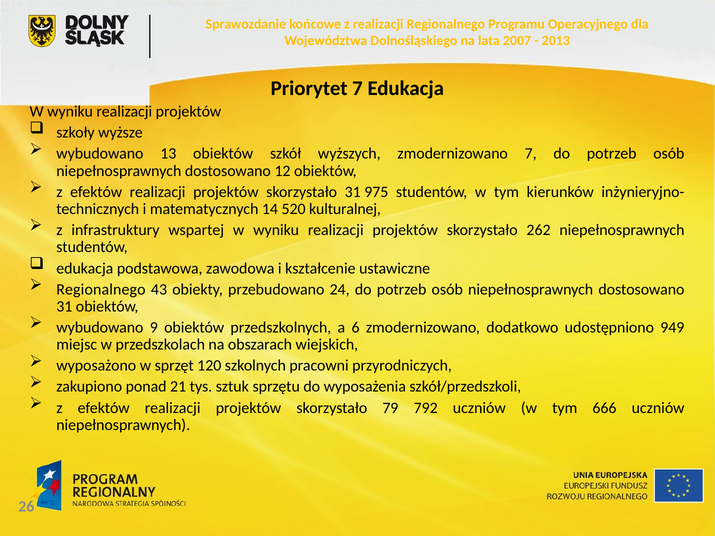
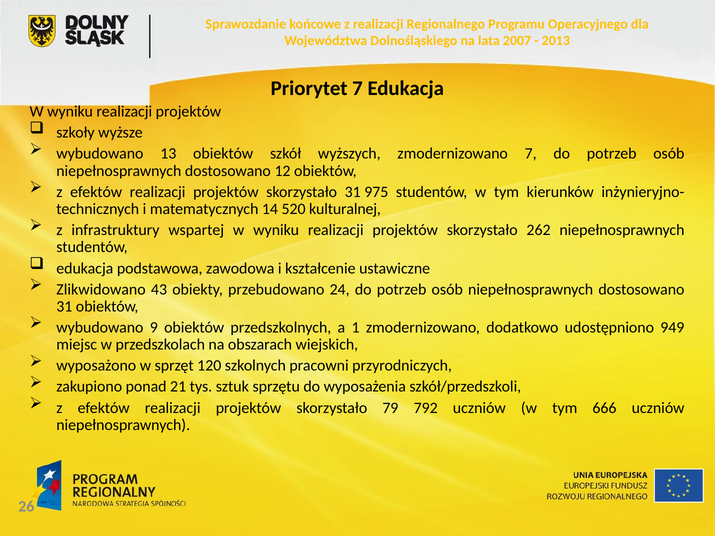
Regionalnego at (101, 289): Regionalnego -> Zlikwidowano
6: 6 -> 1
